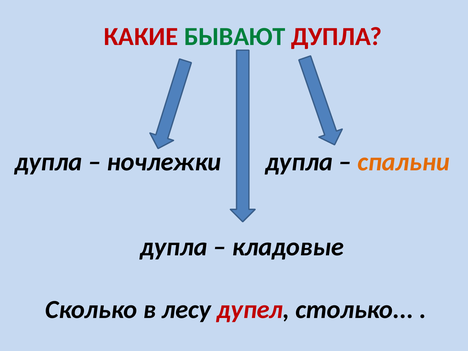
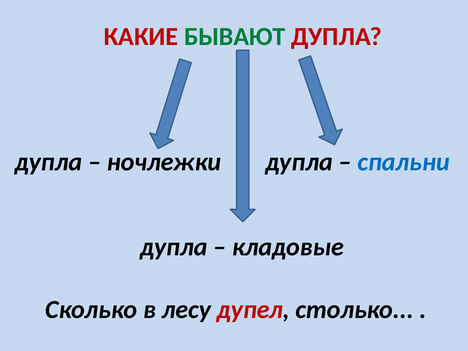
спальни colour: orange -> blue
